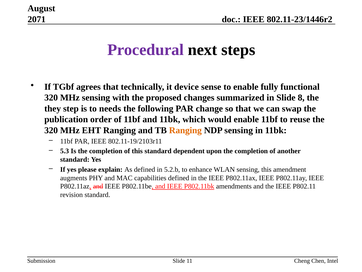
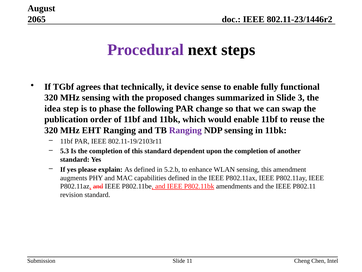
2071: 2071 -> 2065
8: 8 -> 3
they: they -> idea
needs: needs -> phase
Ranging at (185, 130) colour: orange -> purple
